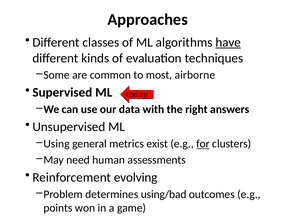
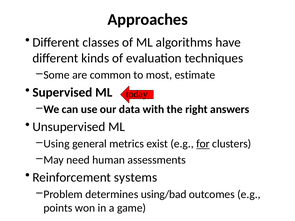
have underline: present -> none
airborne: airborne -> estimate
evolving: evolving -> systems
